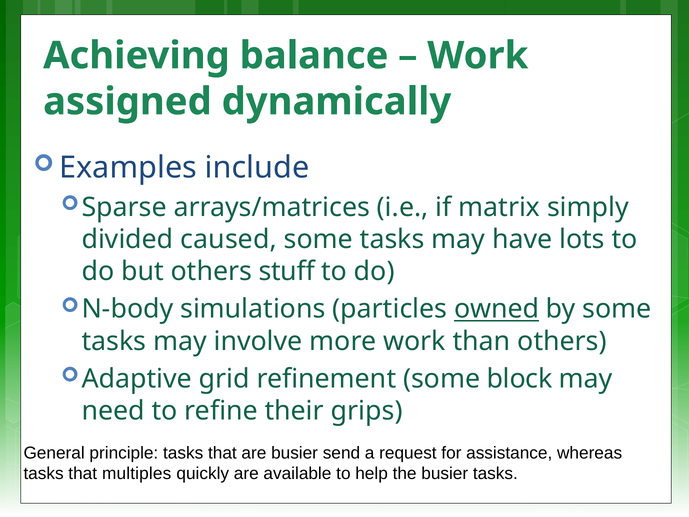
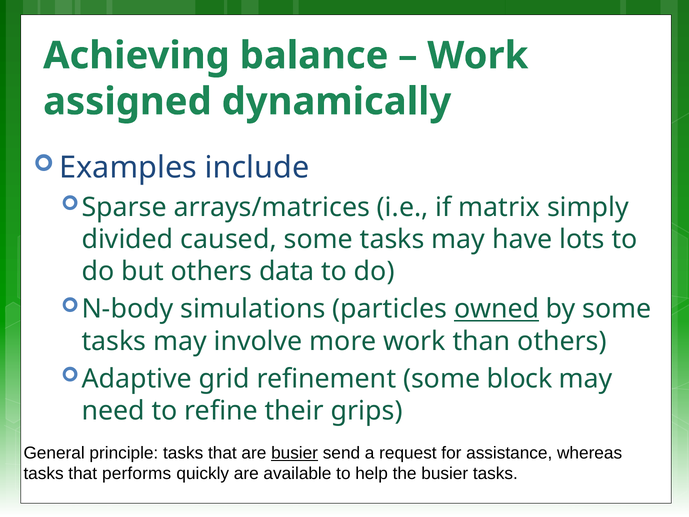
stuff: stuff -> data
busier at (295, 453) underline: none -> present
multiples: multiples -> performs
